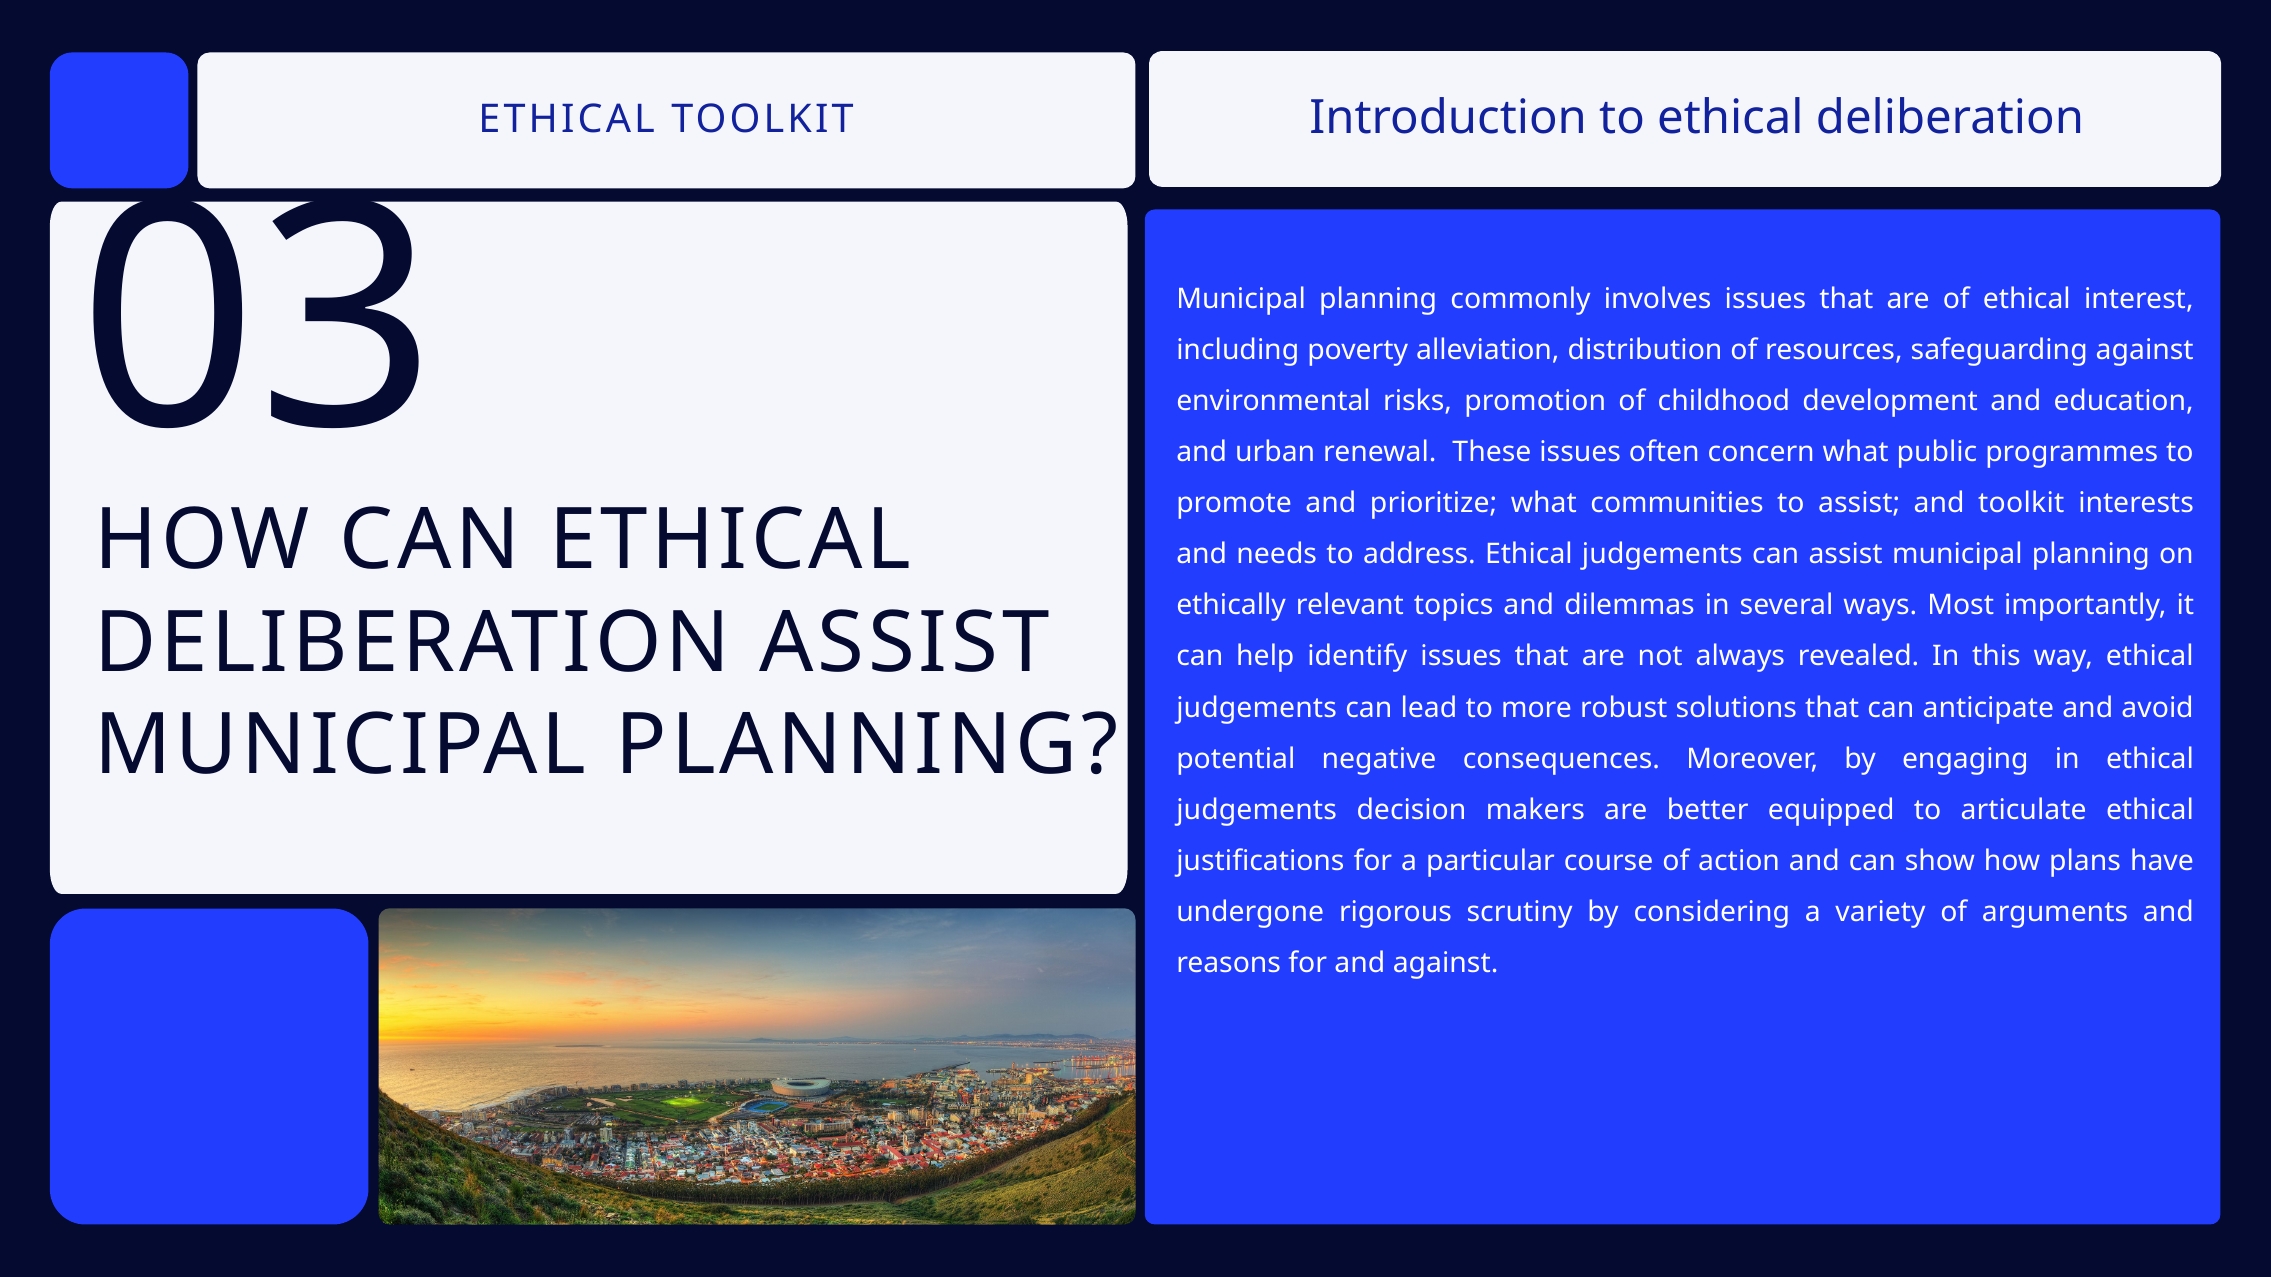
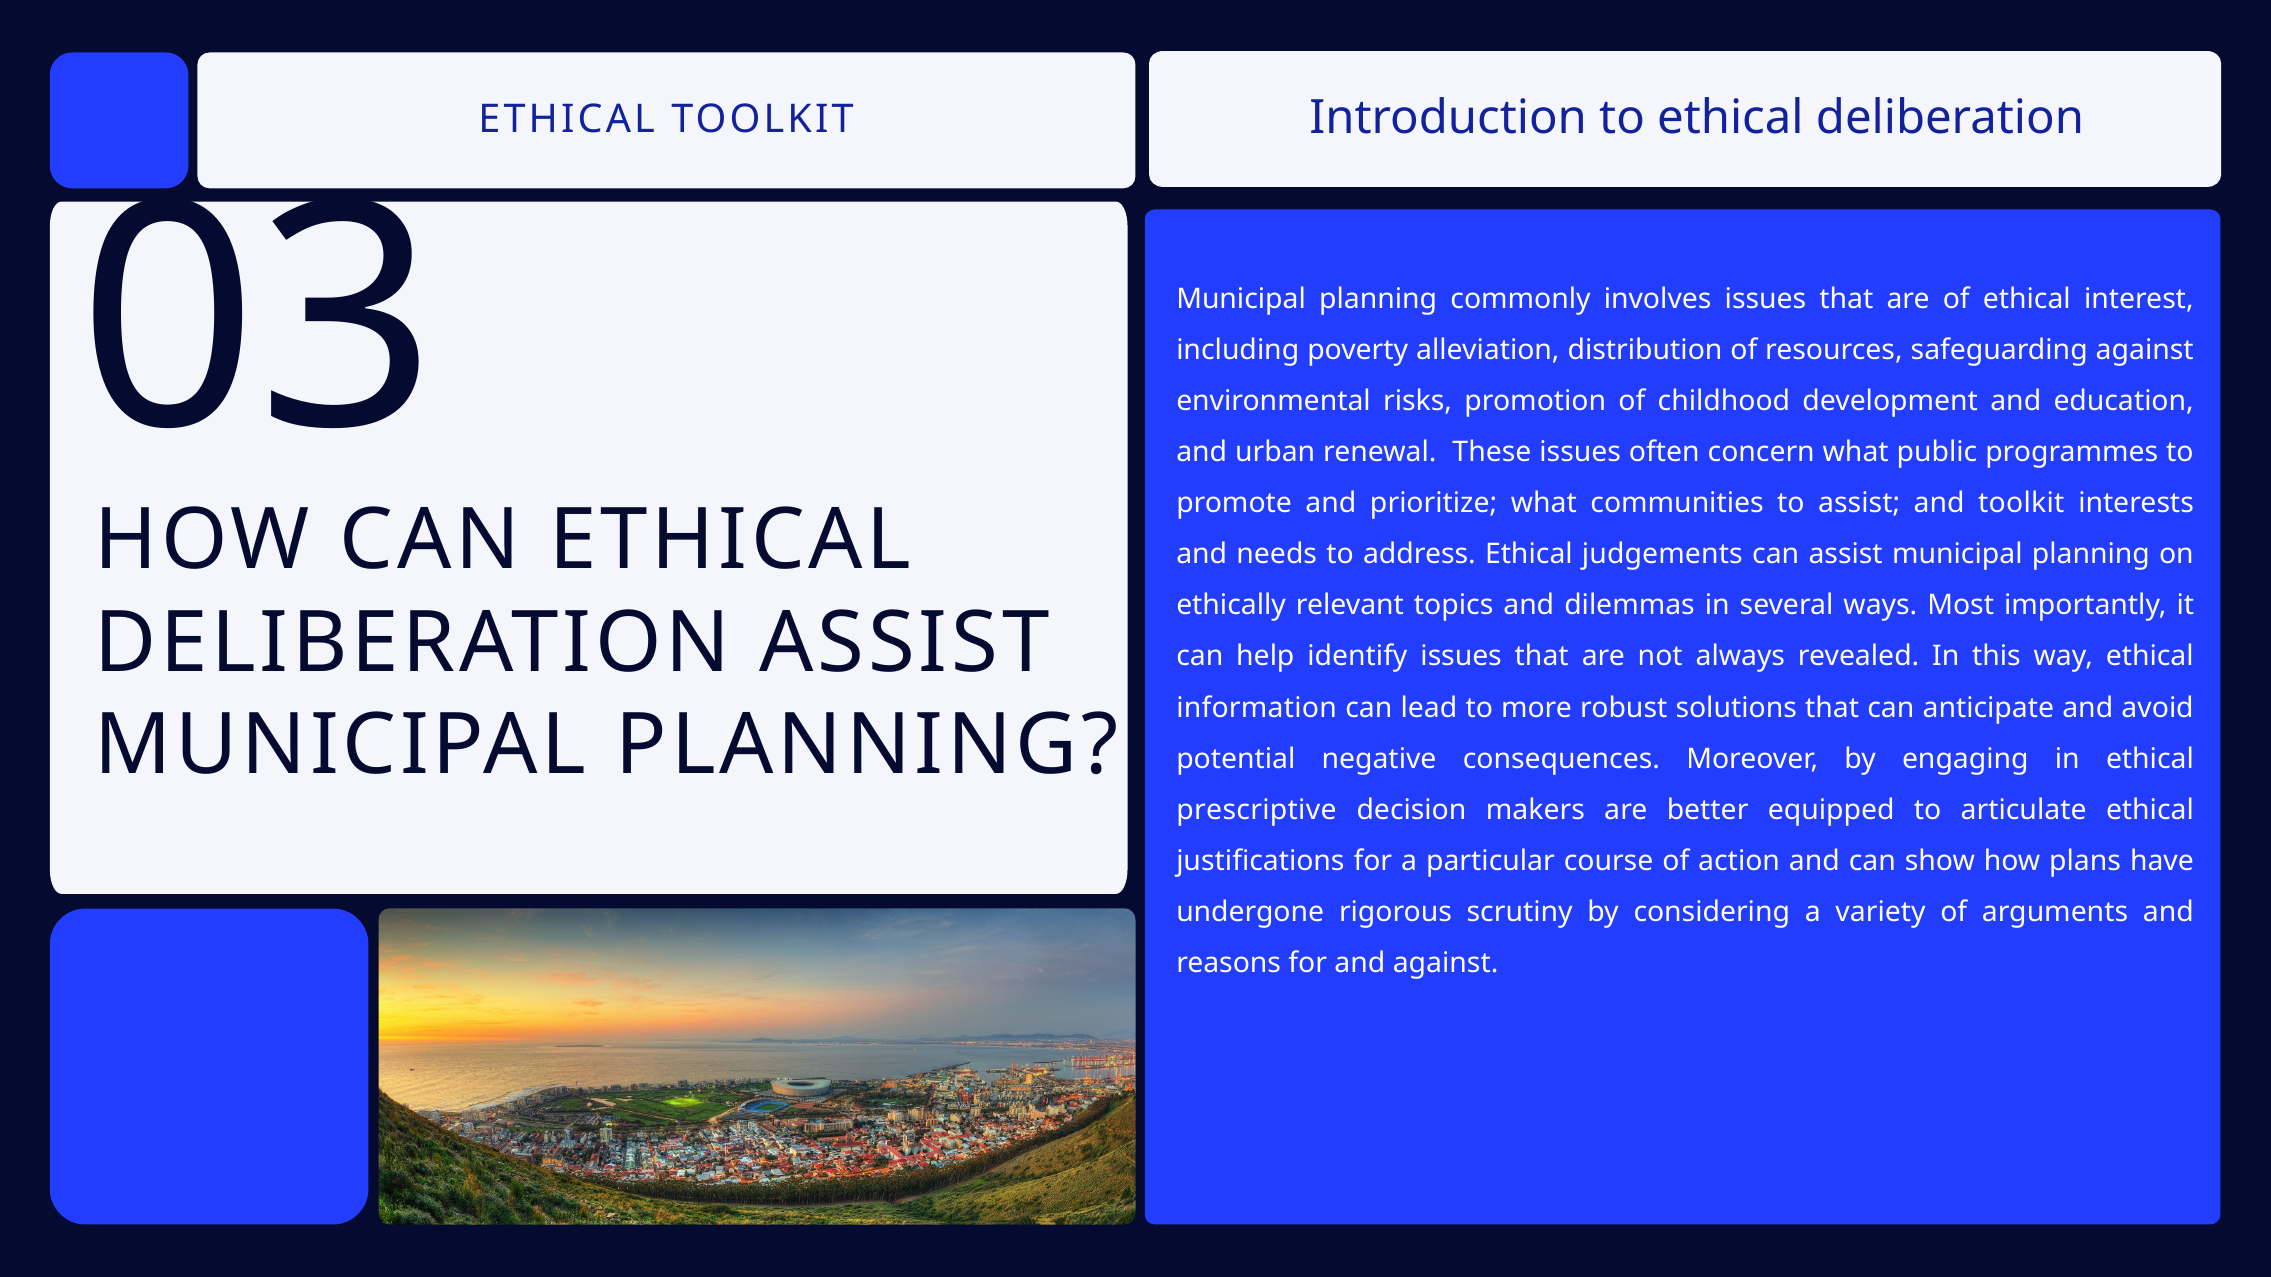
judgements at (1257, 708): judgements -> information
judgements at (1257, 810): judgements -> prescriptive
